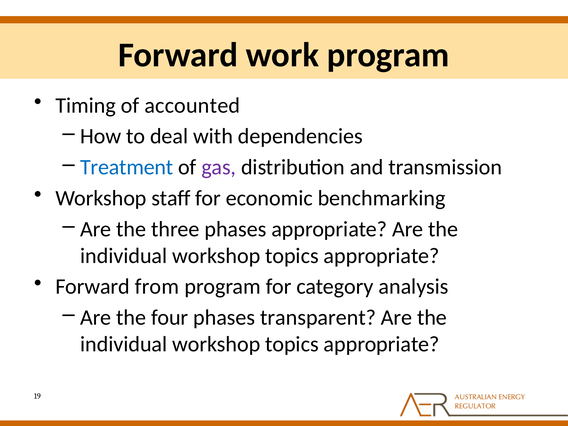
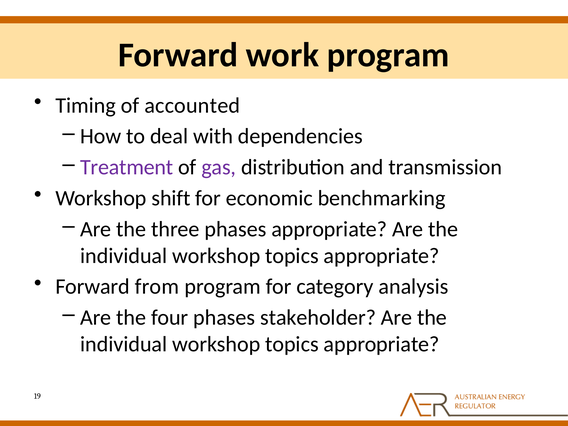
Treatment colour: blue -> purple
staff: staff -> shift
transparent: transparent -> stakeholder
